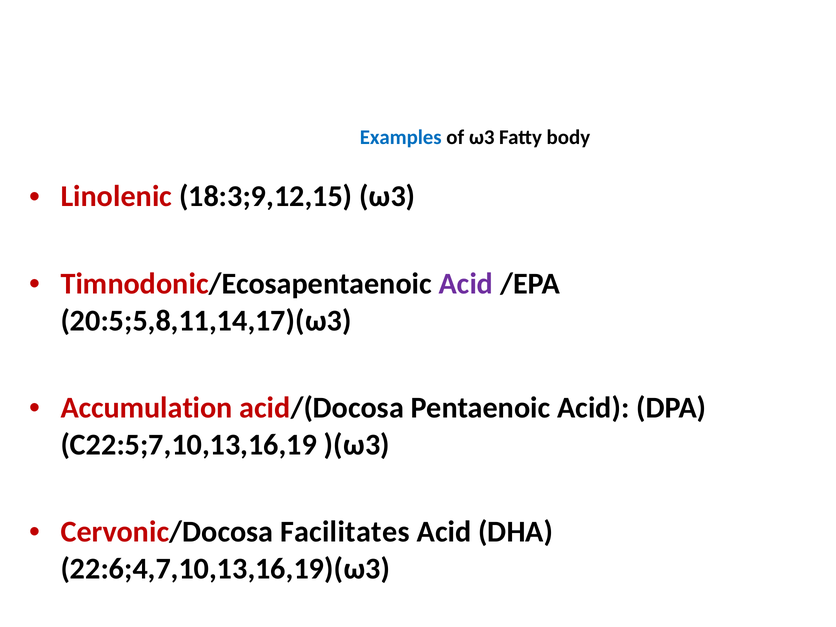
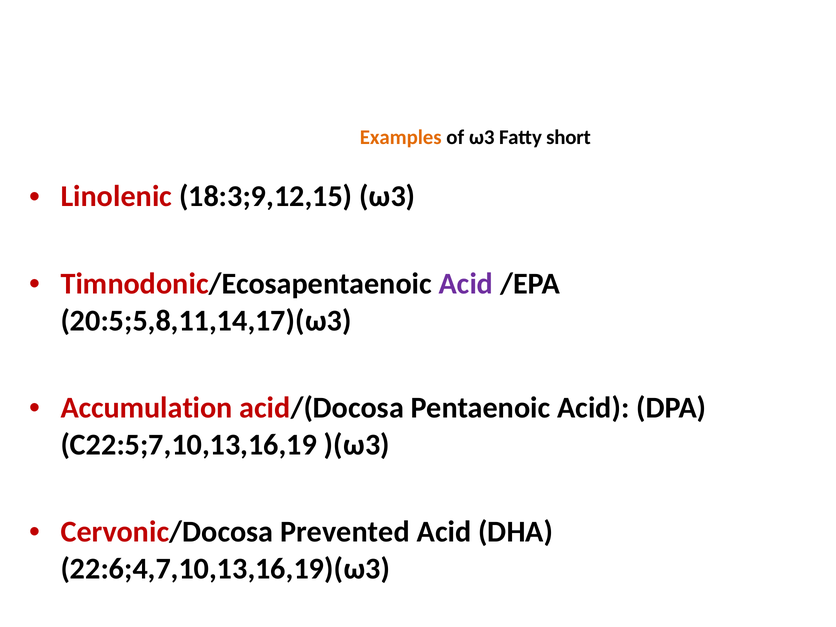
Examples colour: blue -> orange
body: body -> short
Facilitates: Facilitates -> Prevented
